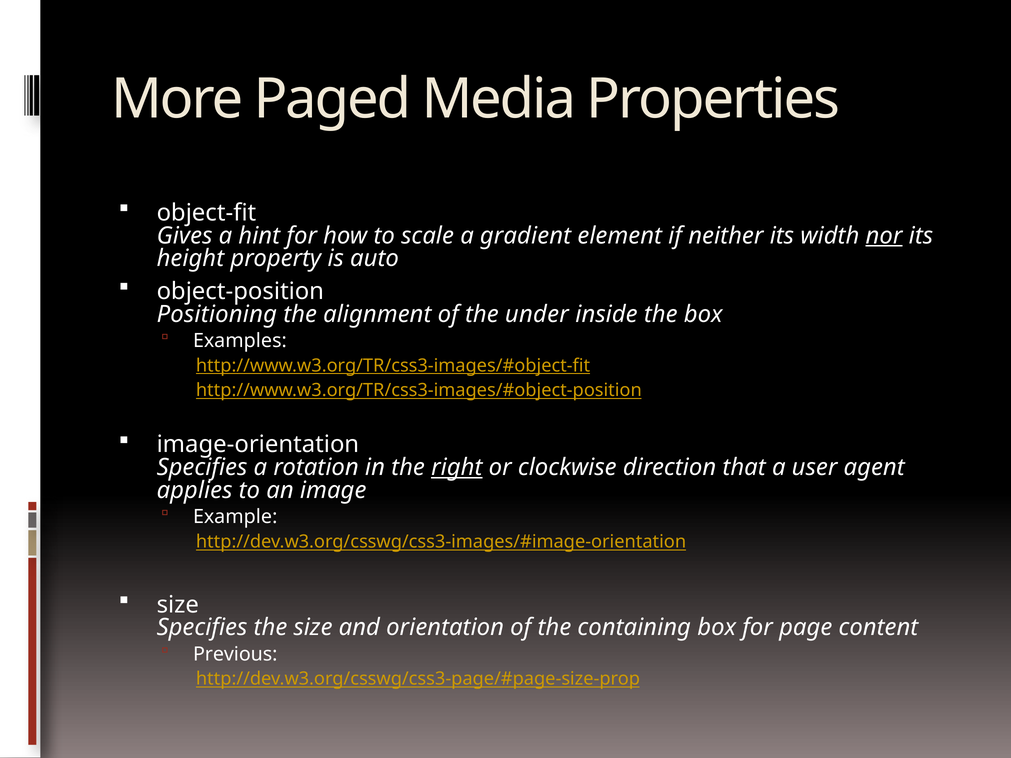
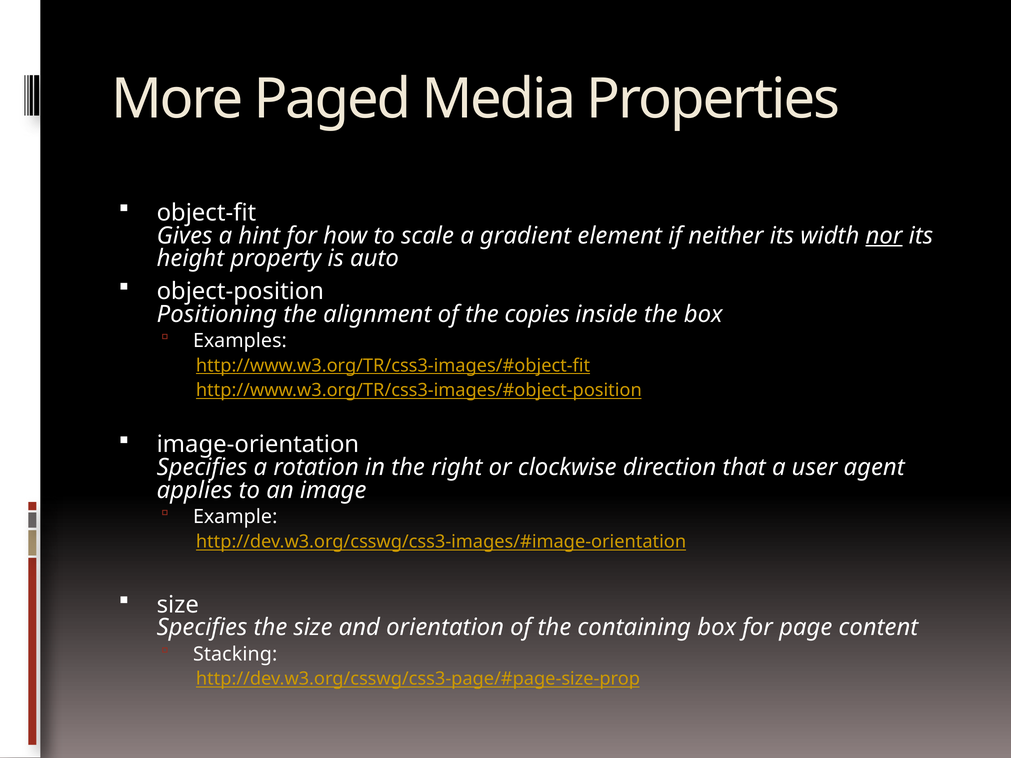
under: under -> copies
right underline: present -> none
Previous: Previous -> Stacking
